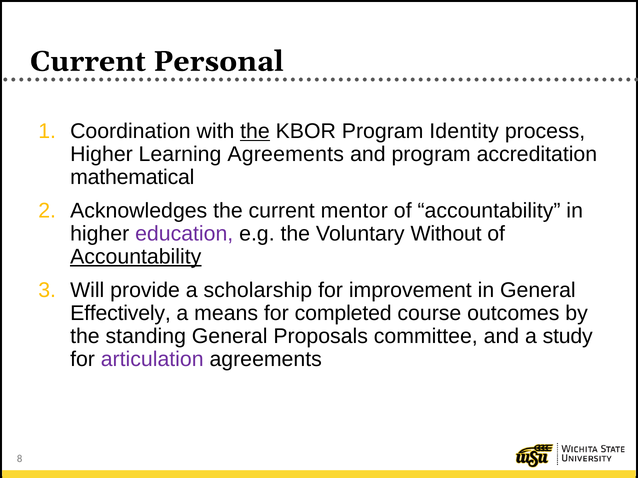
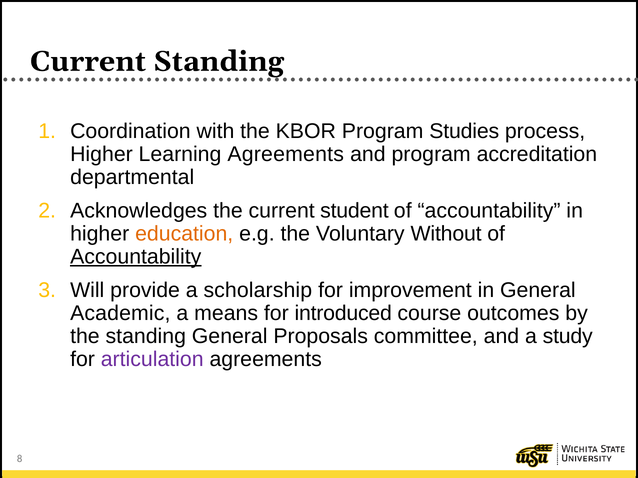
Current Personal: Personal -> Standing
the at (255, 132) underline: present -> none
Identity: Identity -> Studies
mathematical: mathematical -> departmental
mentor: mentor -> student
education colour: purple -> orange
Effectively: Effectively -> Academic
completed: completed -> introduced
